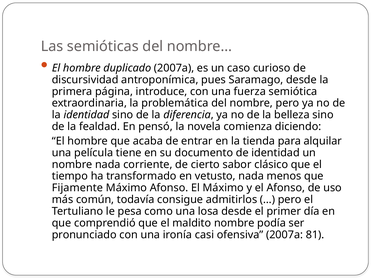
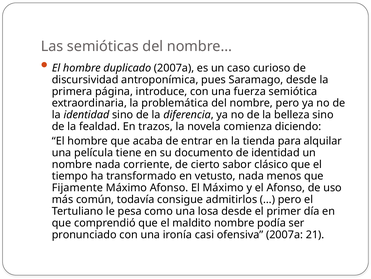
pensó: pensó -> trazos
81: 81 -> 21
